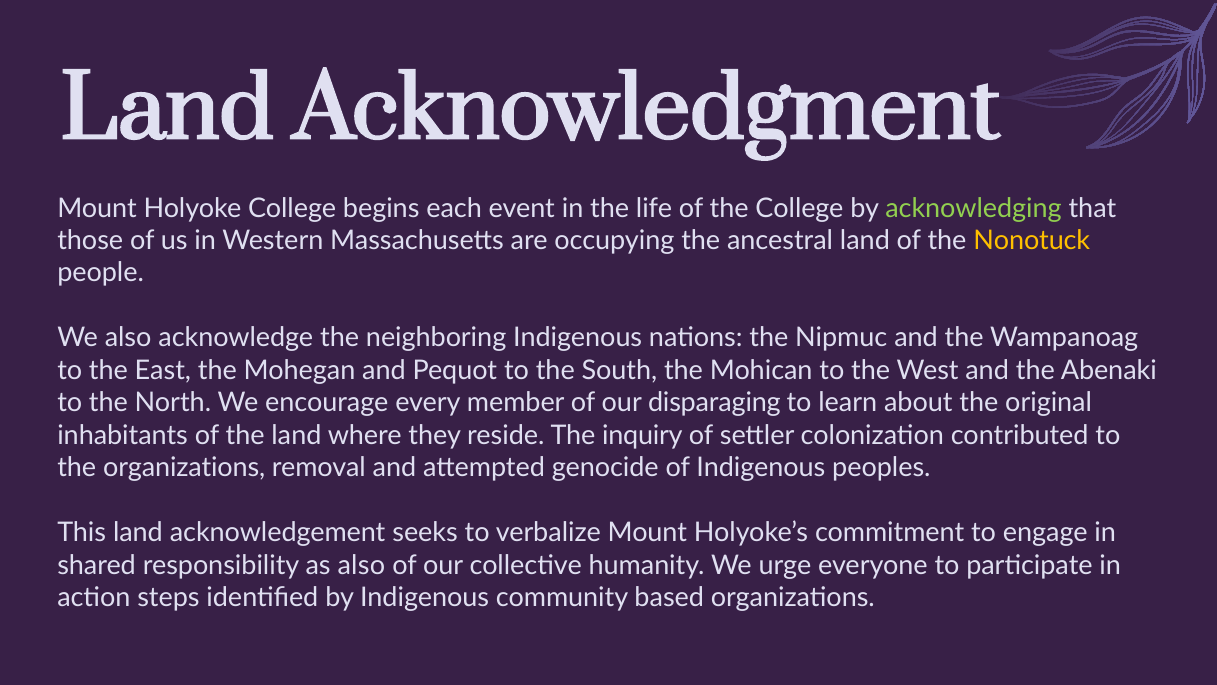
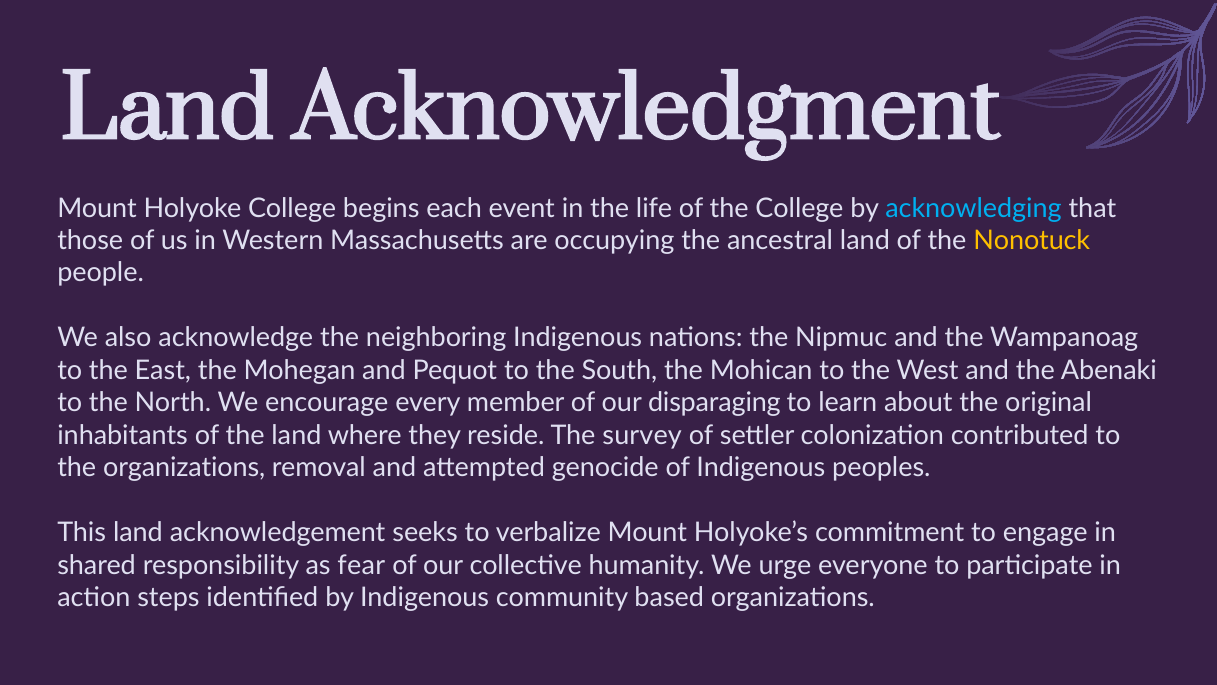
acknowledging colour: light green -> light blue
inquiry: inquiry -> survey
as also: also -> fear
